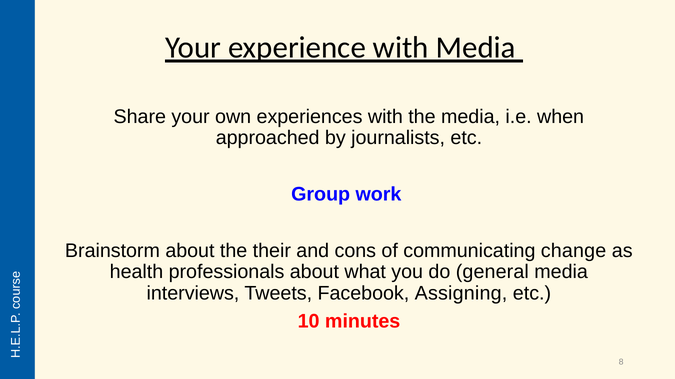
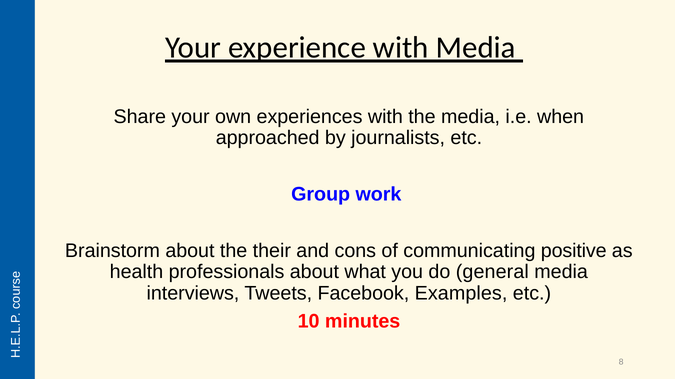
change: change -> positive
Assigning: Assigning -> Examples
